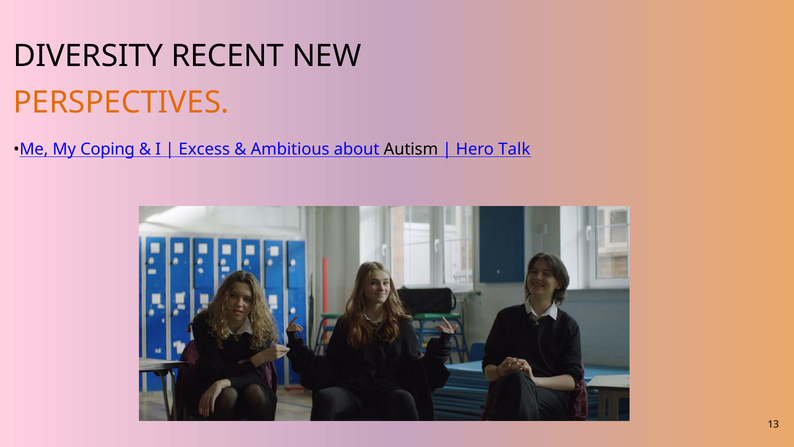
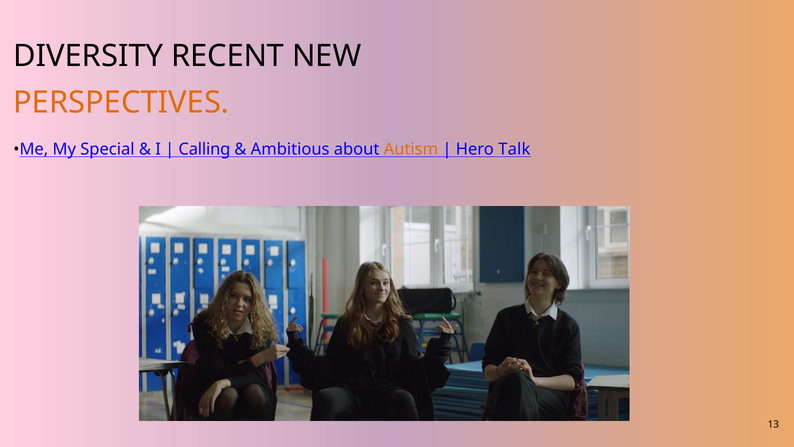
Coping: Coping -> Special
Excess: Excess -> Calling
Autism colour: black -> orange
